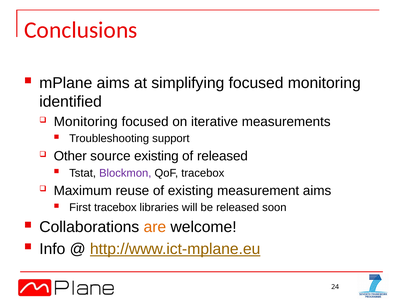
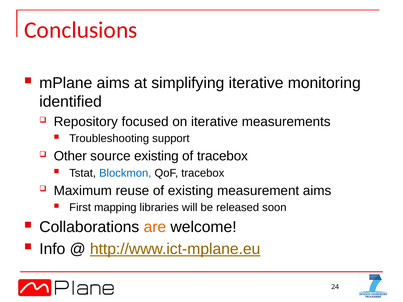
simplifying focused: focused -> iterative
Monitoring at (86, 122): Monitoring -> Repository
of released: released -> tracebox
Blockmon colour: purple -> blue
First tracebox: tracebox -> mapping
